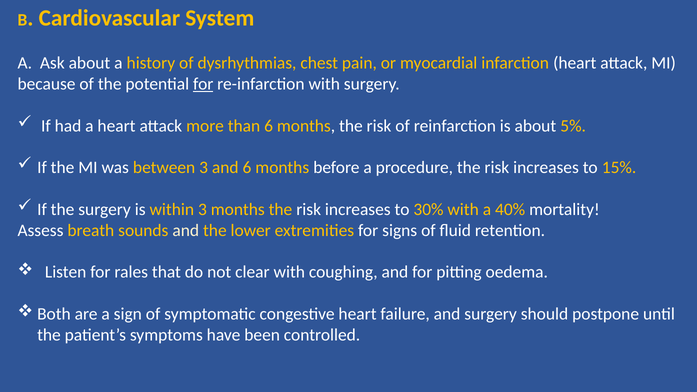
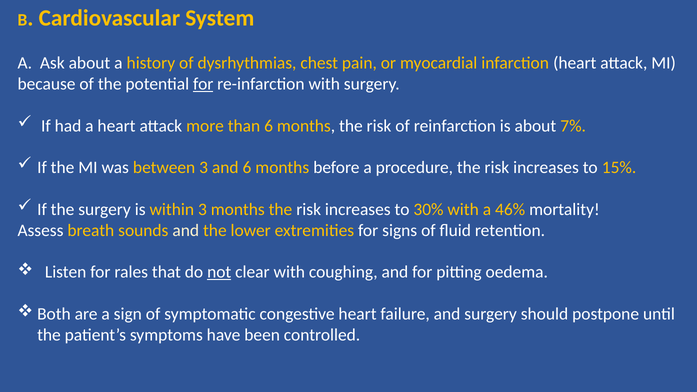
5%: 5% -> 7%
40%: 40% -> 46%
not underline: none -> present
